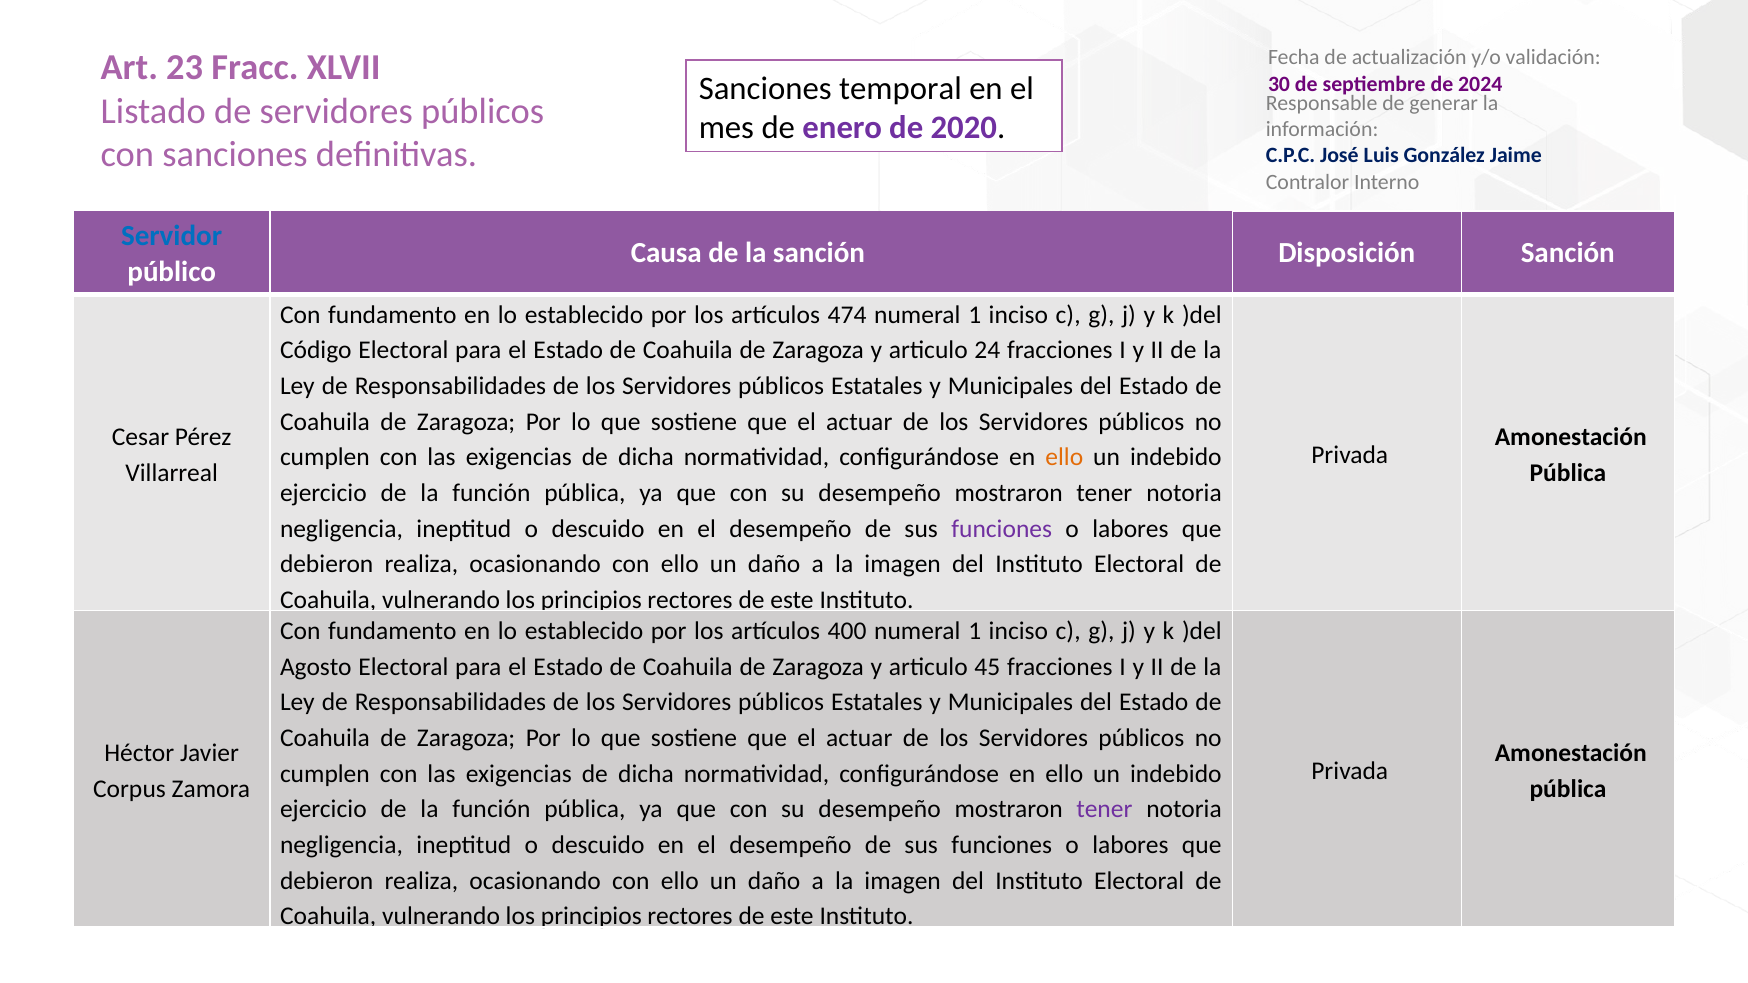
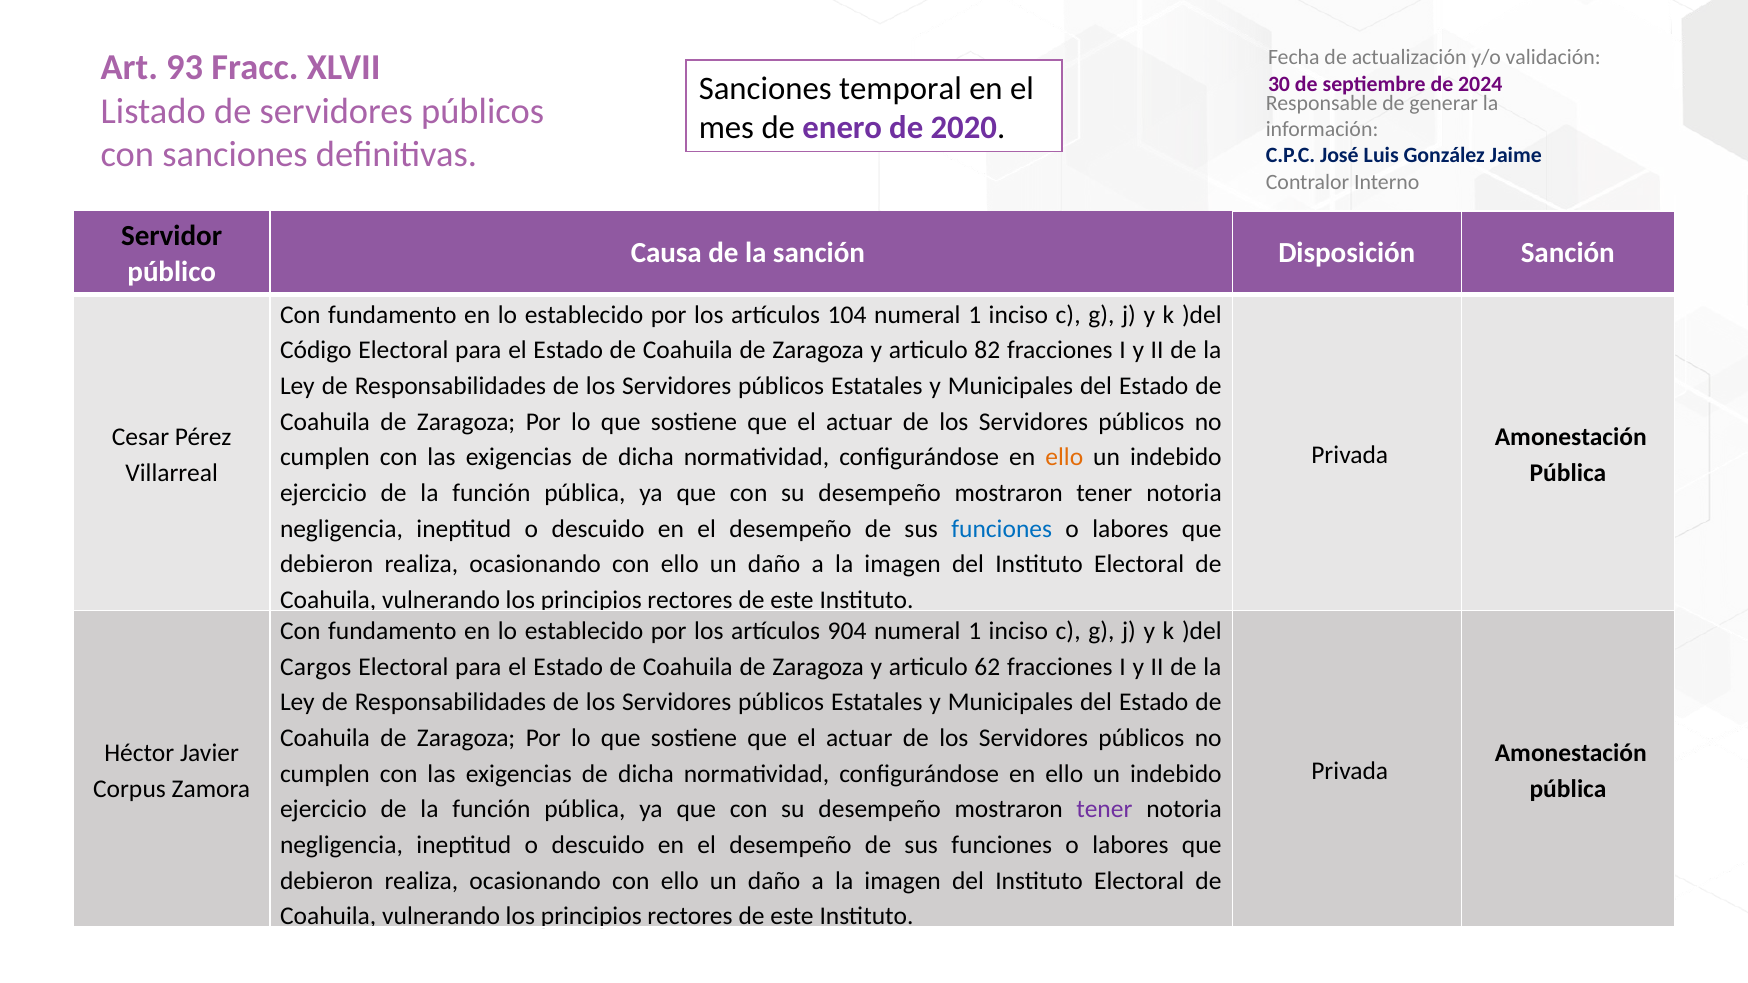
23: 23 -> 93
Servidor colour: blue -> black
474: 474 -> 104
24: 24 -> 82
funciones at (1002, 529) colour: purple -> blue
400: 400 -> 904
Agosto: Agosto -> Cargos
45: 45 -> 62
